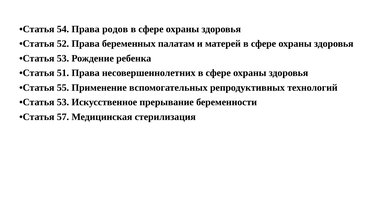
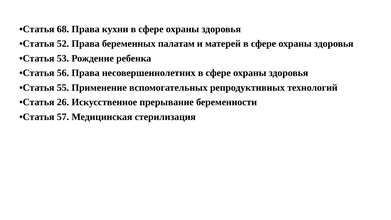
54: 54 -> 68
родов: родов -> кухни
51: 51 -> 56
53 at (63, 102): 53 -> 26
